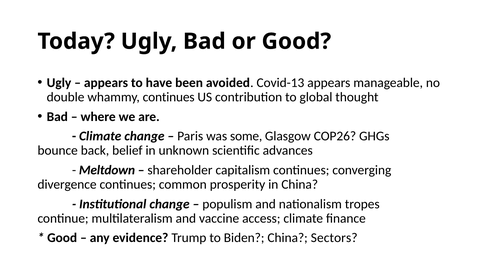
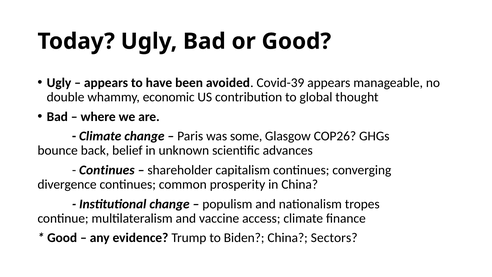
Covid-13: Covid-13 -> Covid-39
whammy continues: continues -> economic
Meltdown at (107, 170): Meltdown -> Continues
